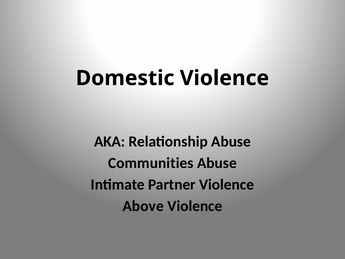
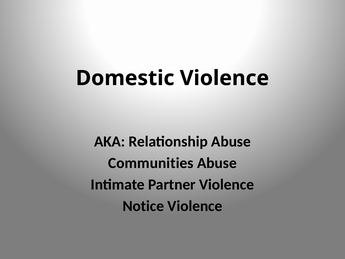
Above: Above -> Notice
